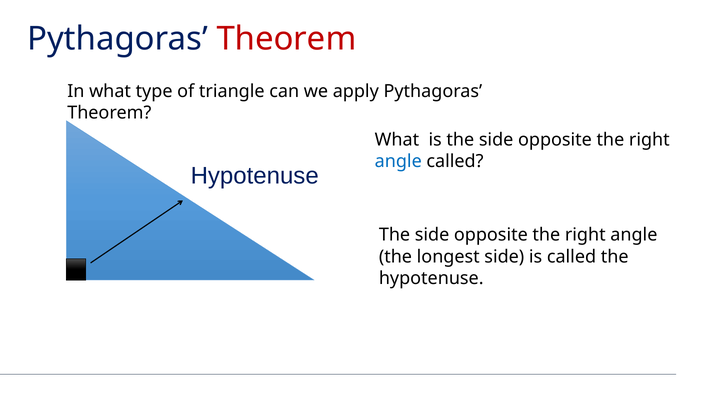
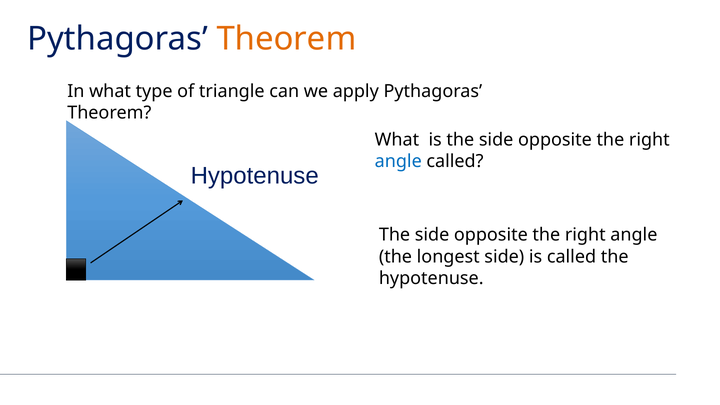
Theorem at (286, 39) colour: red -> orange
